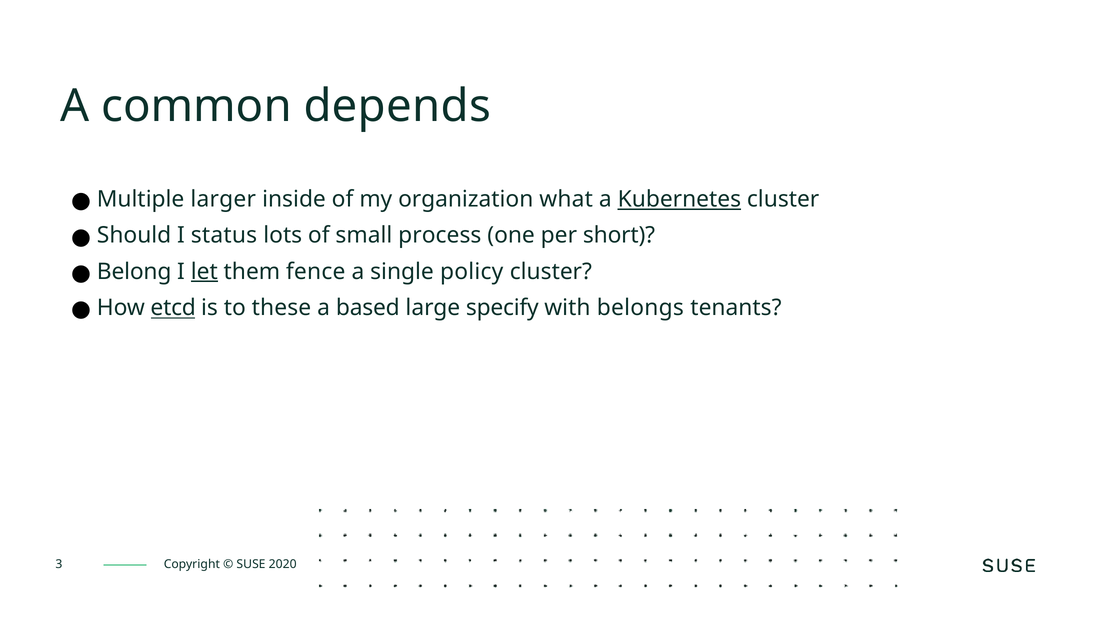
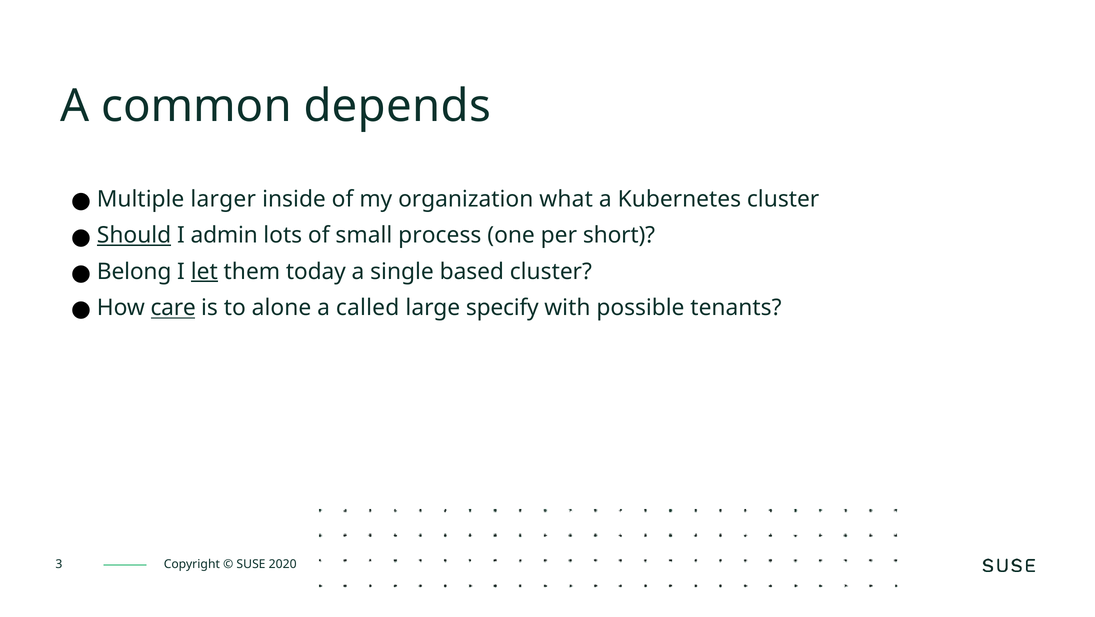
Kubernetes underline: present -> none
Should underline: none -> present
status: status -> admin
fence: fence -> today
policy: policy -> based
etcd: etcd -> care
these: these -> alone
based: based -> called
belongs: belongs -> possible
